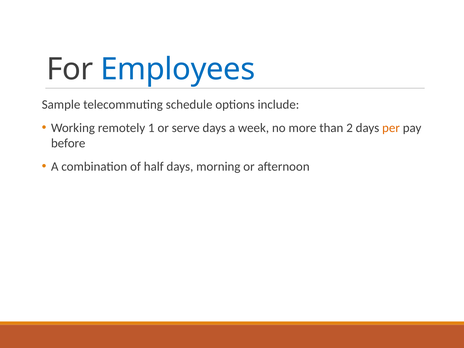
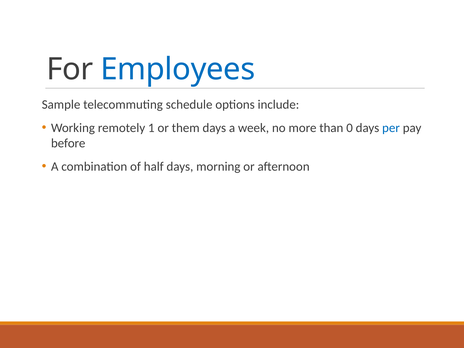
serve: serve -> them
2: 2 -> 0
per colour: orange -> blue
